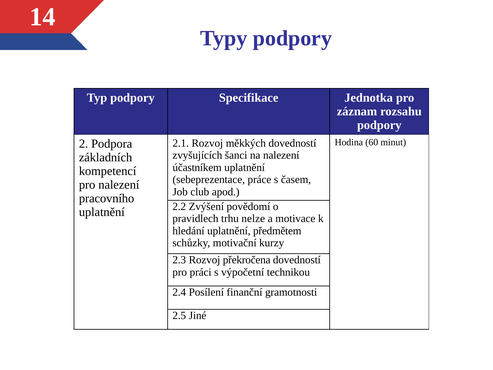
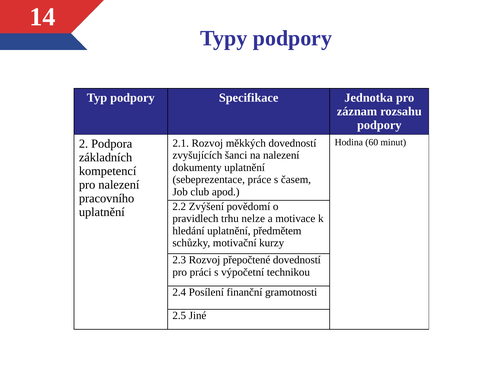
účastníkem: účastníkem -> dokumenty
překročena: překročena -> přepočtené
